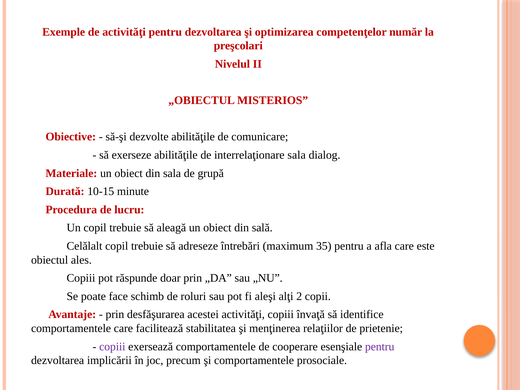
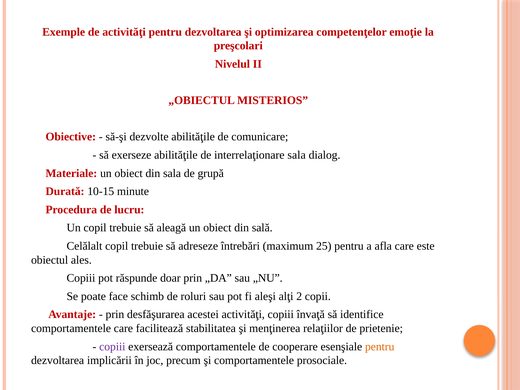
număr: număr -> emoţie
35: 35 -> 25
pentru at (380, 347) colour: purple -> orange
